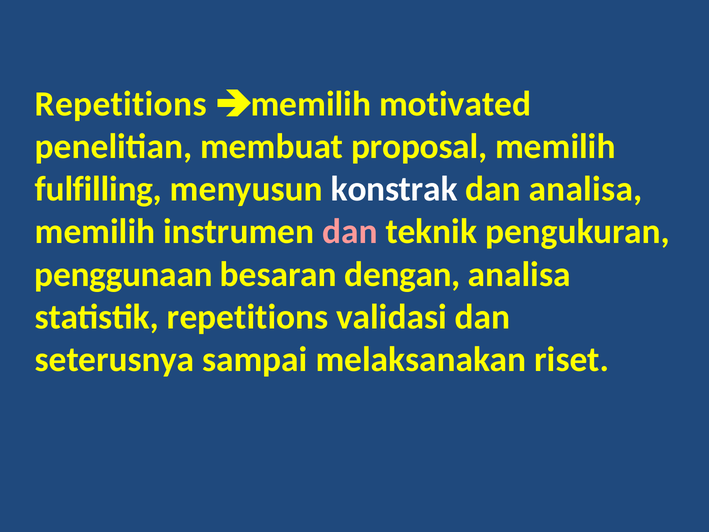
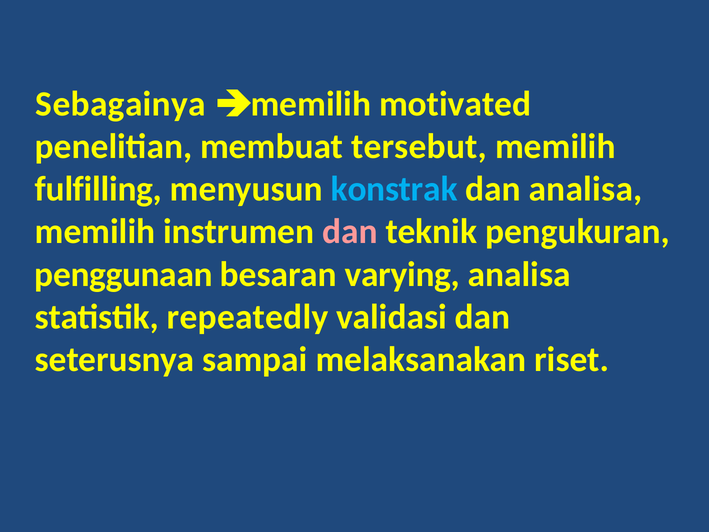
Repetitions at (121, 104): Repetitions -> Sebagainya
proposal: proposal -> tersebut
konstrak colour: white -> light blue
dengan: dengan -> varying
statistik repetitions: repetitions -> repeatedly
